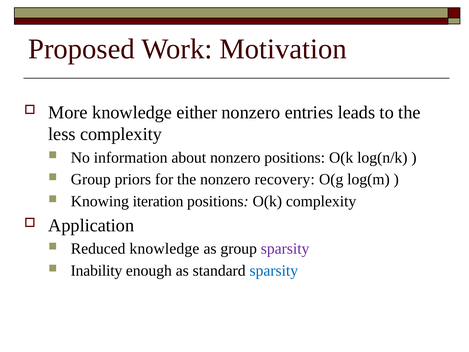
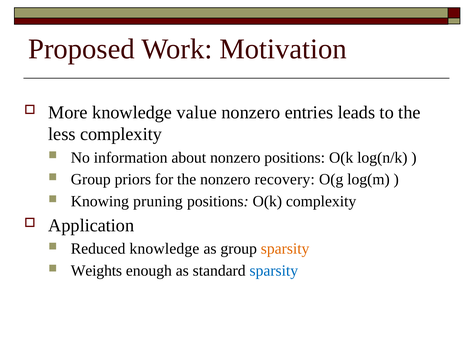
either: either -> value
iteration: iteration -> pruning
sparsity at (285, 249) colour: purple -> orange
Inability: Inability -> Weights
